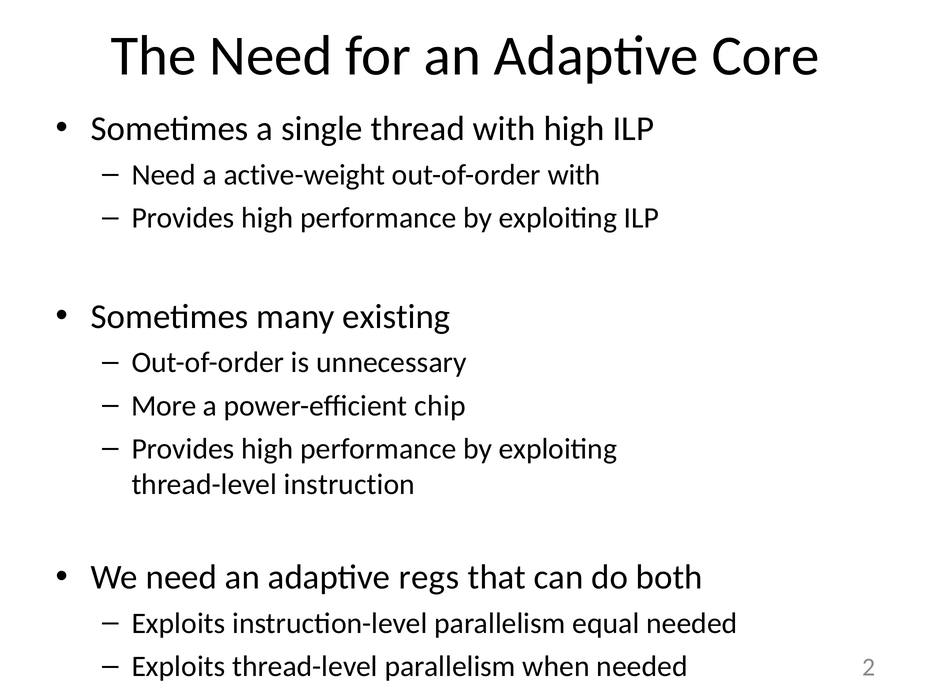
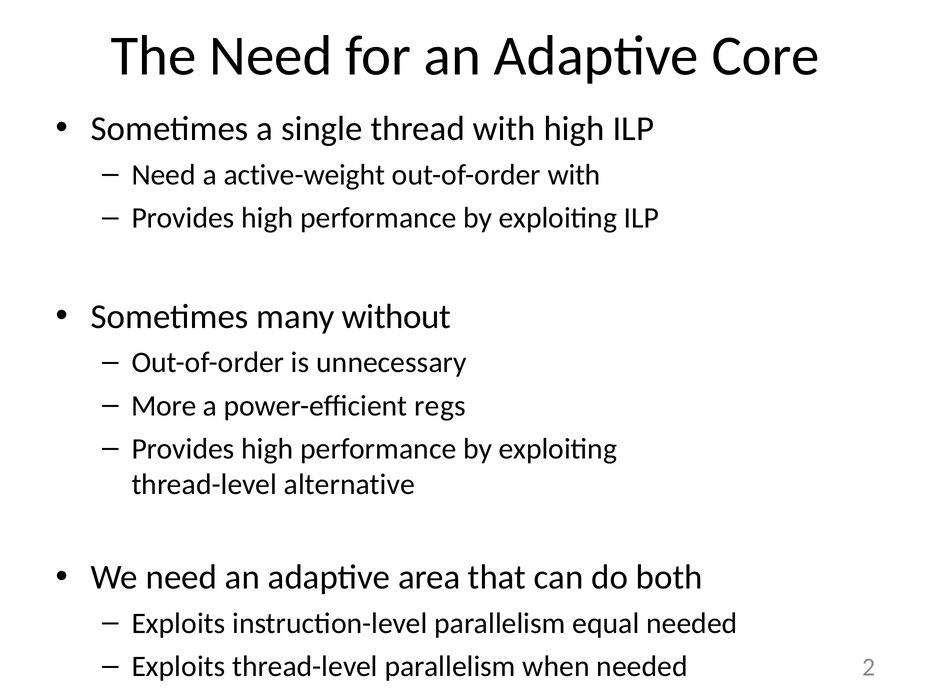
existing: existing -> without
chip: chip -> regs
instruction: instruction -> alternative
regs: regs -> area
